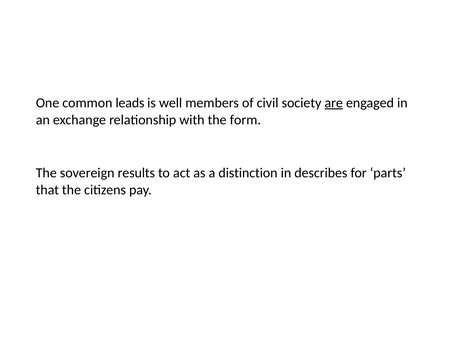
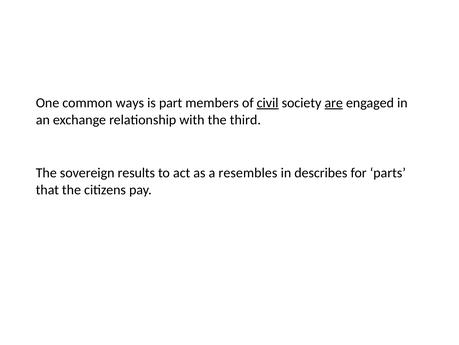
leads: leads -> ways
well: well -> part
civil underline: none -> present
form: form -> third
distinction: distinction -> resembles
